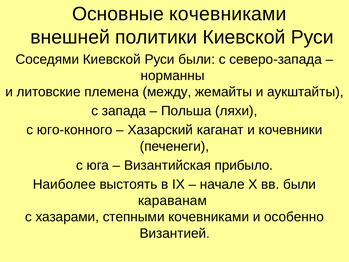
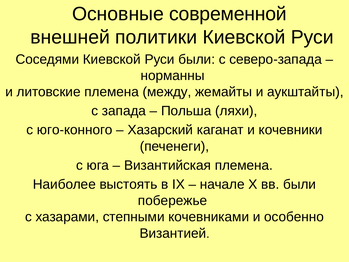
Основные кочевниками: кочевниками -> современной
Византийская прибыло: прибыло -> племена
караванам: караванам -> побережье
